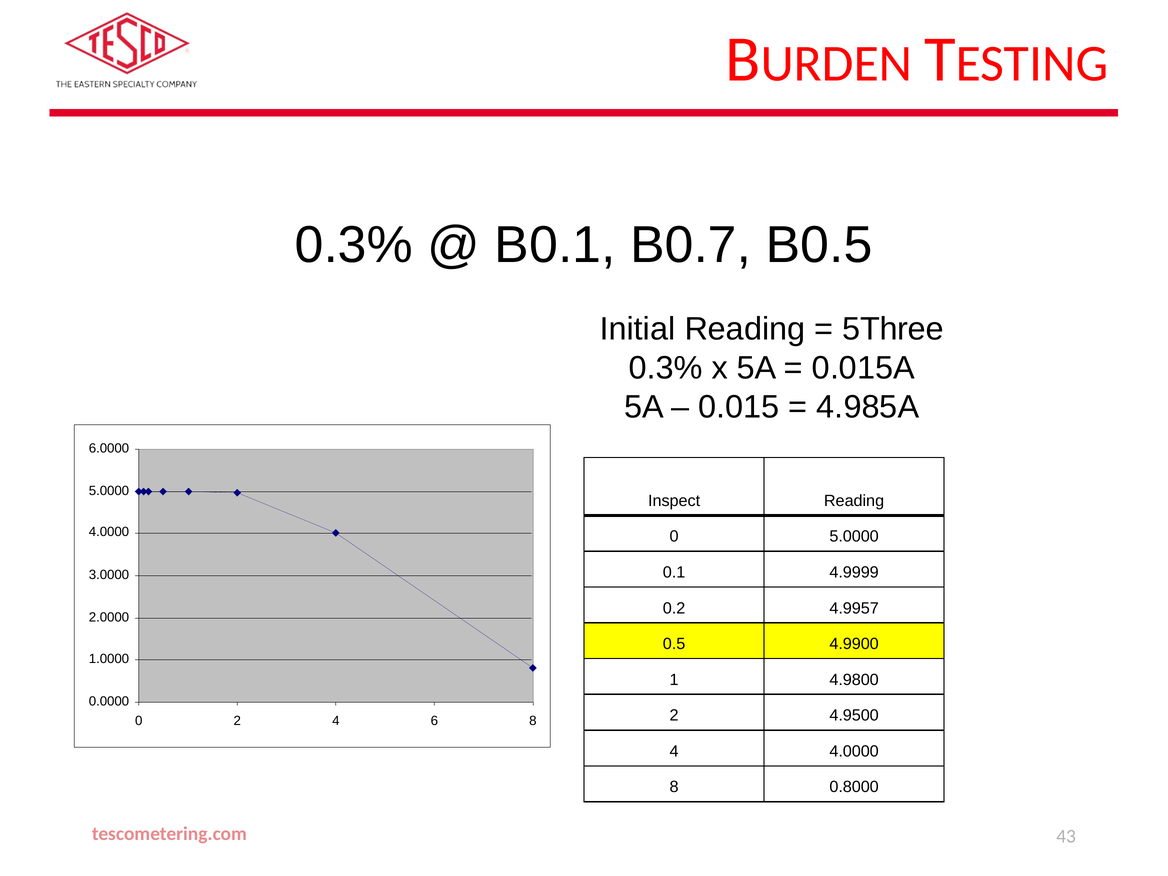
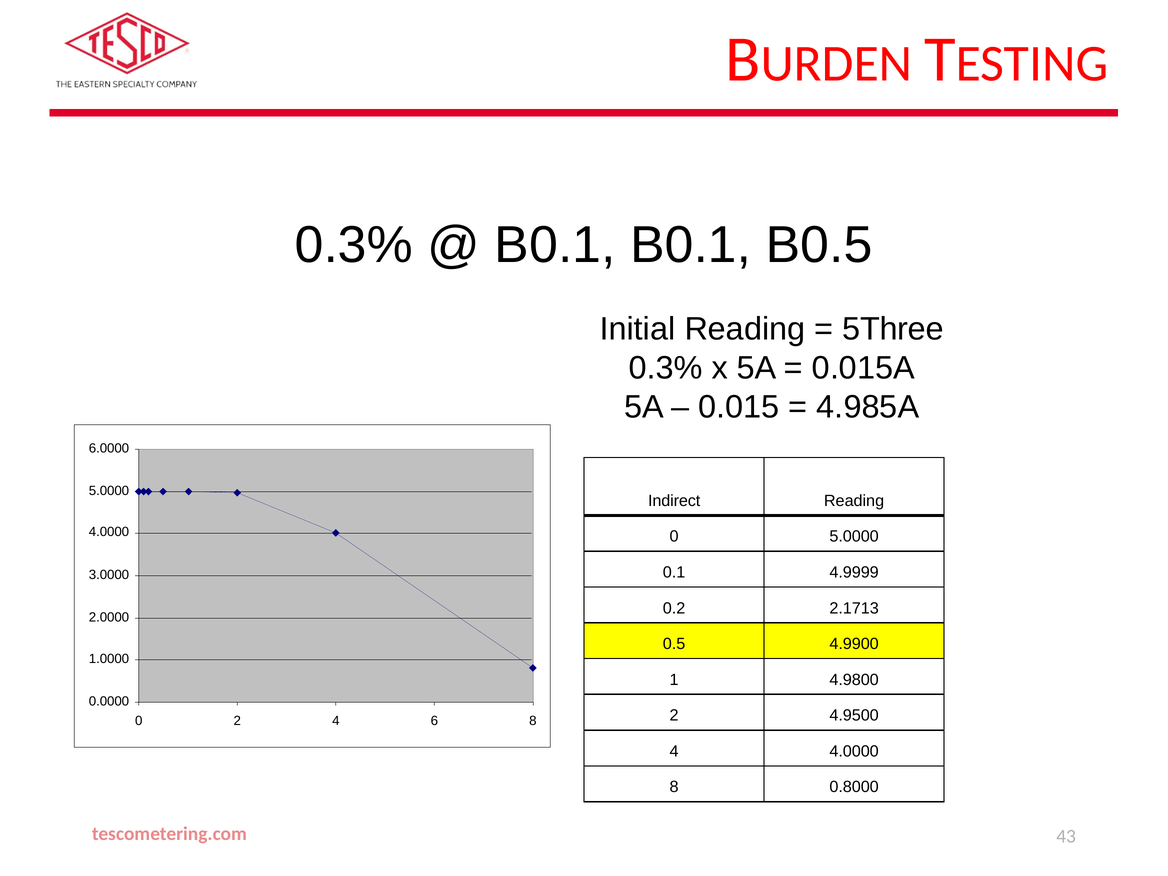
B0.1 B0.7: B0.7 -> B0.1
Inspect: Inspect -> Indirect
4.9957: 4.9957 -> 2.1713
